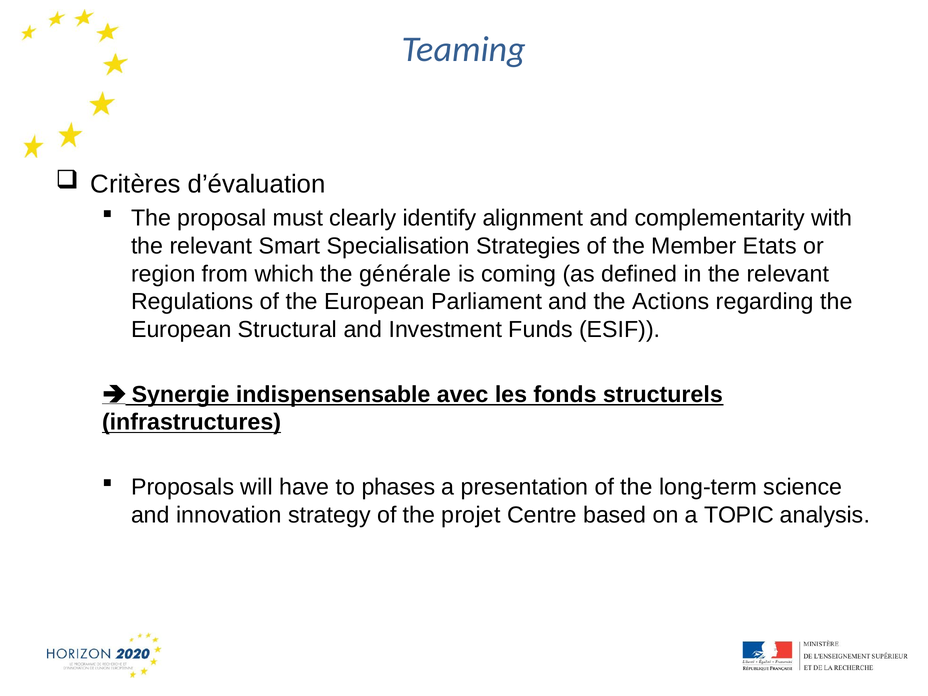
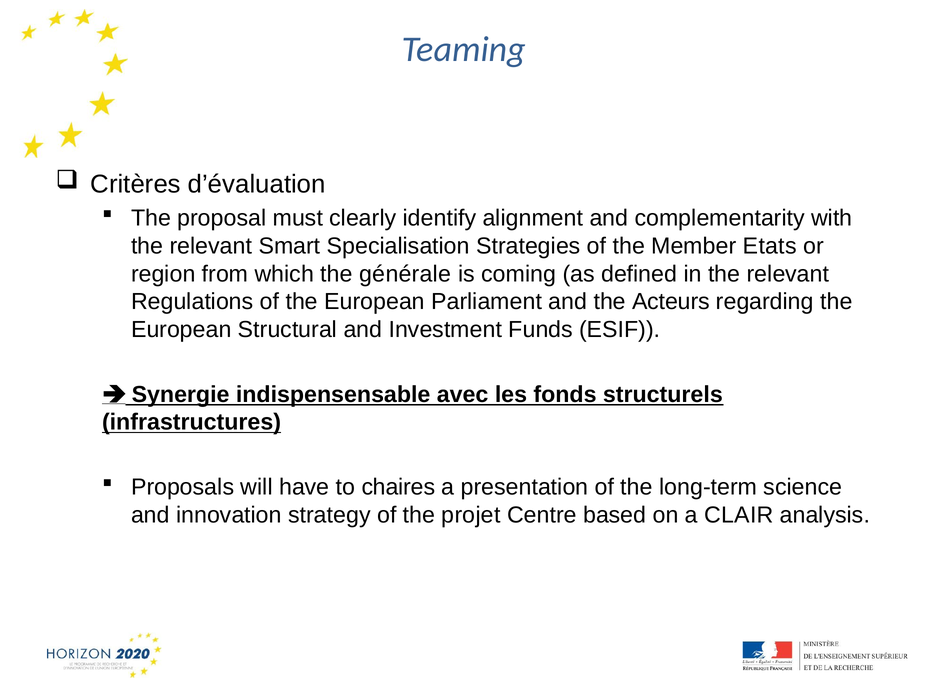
Actions: Actions -> Acteurs
phases: phases -> chaires
TOPIC: TOPIC -> CLAIR
